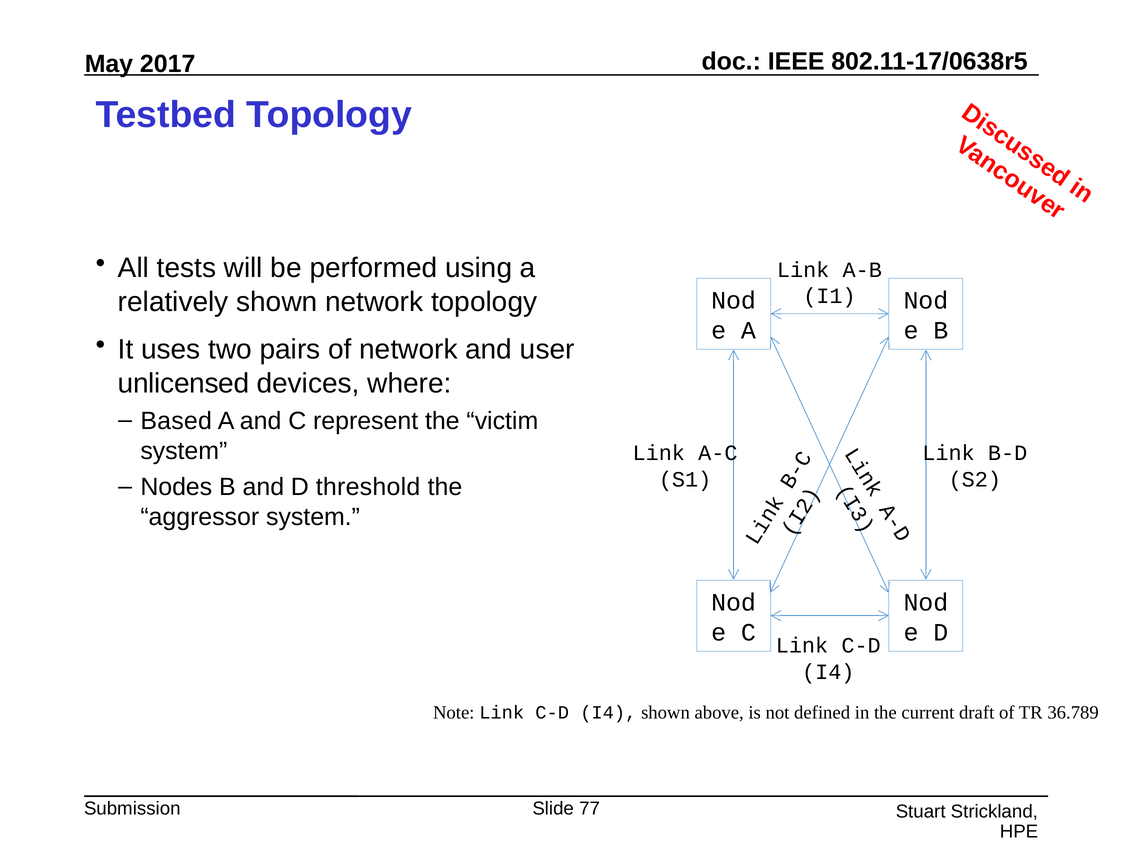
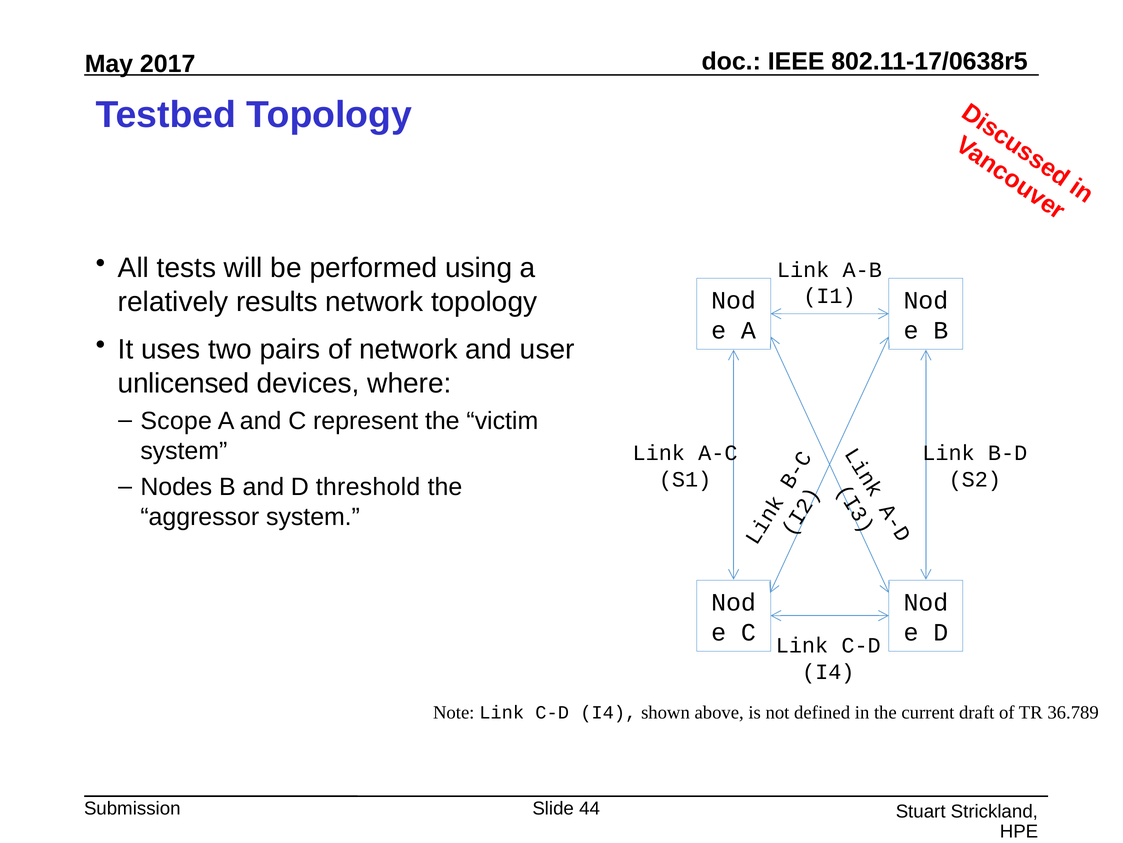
relatively shown: shown -> results
Based: Based -> Scope
77: 77 -> 44
